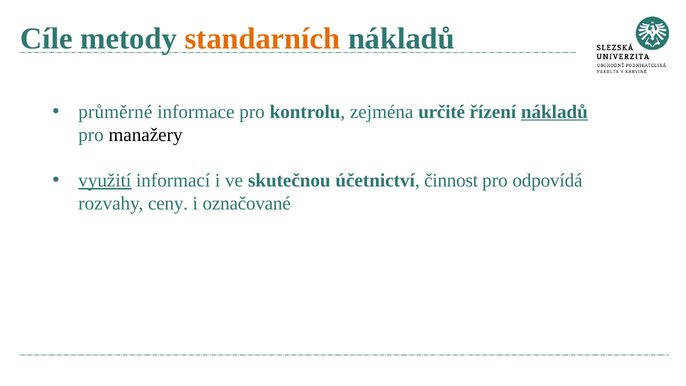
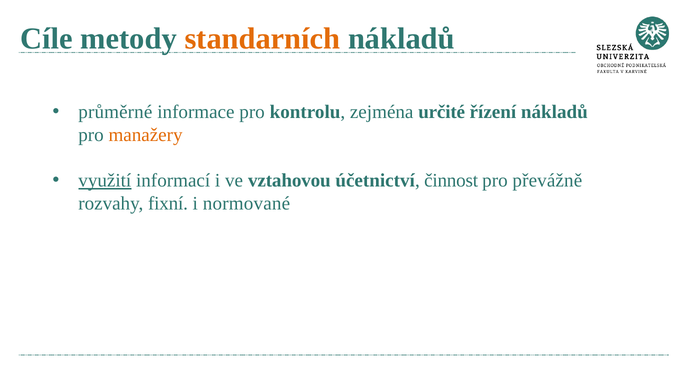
nákladů at (554, 112) underline: present -> none
manažery colour: black -> orange
skutečnou: skutečnou -> vztahovou
odpovídá: odpovídá -> převážně
ceny: ceny -> fixní
označované: označované -> normované
